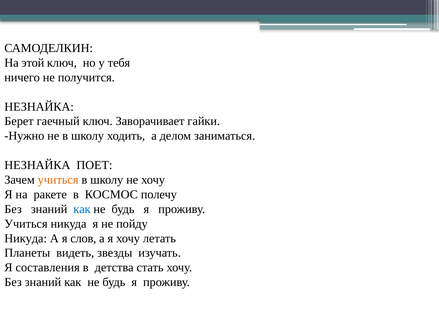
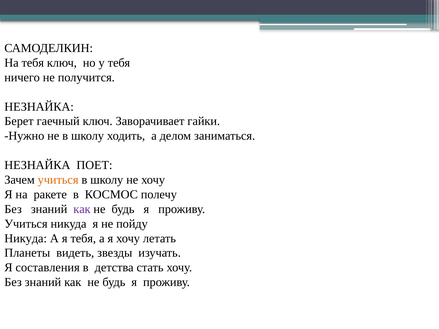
На этой: этой -> тебя
как at (82, 209) colour: blue -> purple
я слов: слов -> тебя
